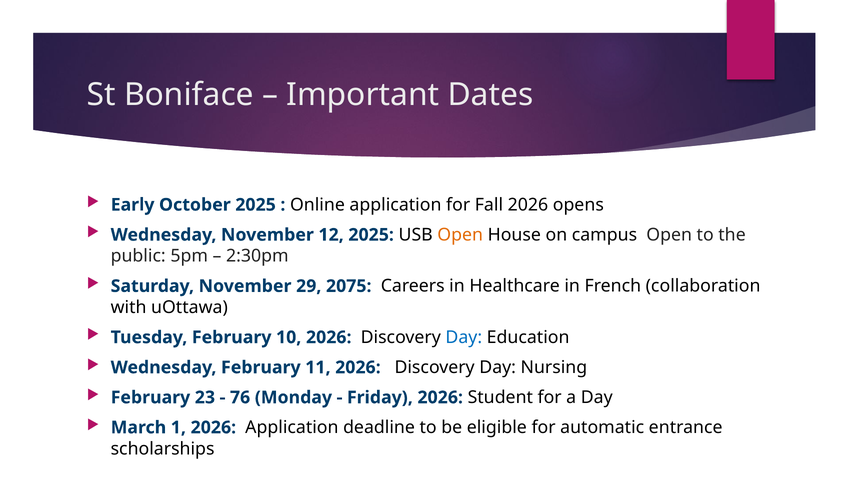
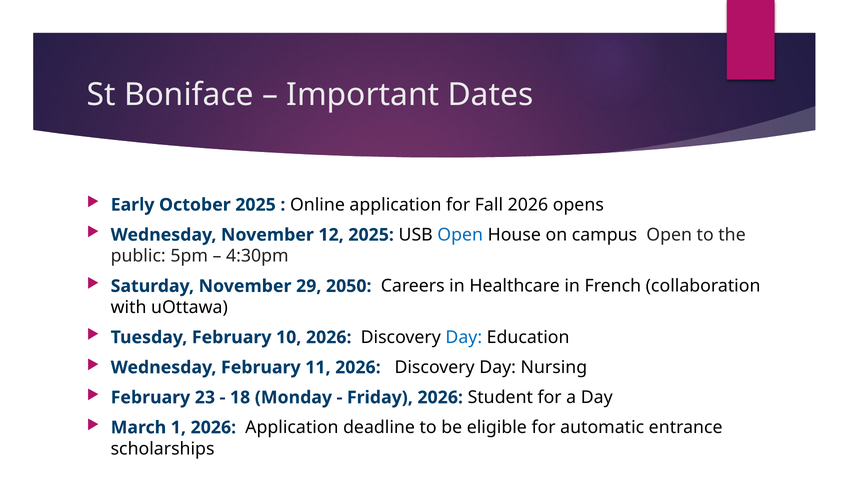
Open at (460, 235) colour: orange -> blue
2:30pm: 2:30pm -> 4:30pm
2075: 2075 -> 2050
76: 76 -> 18
